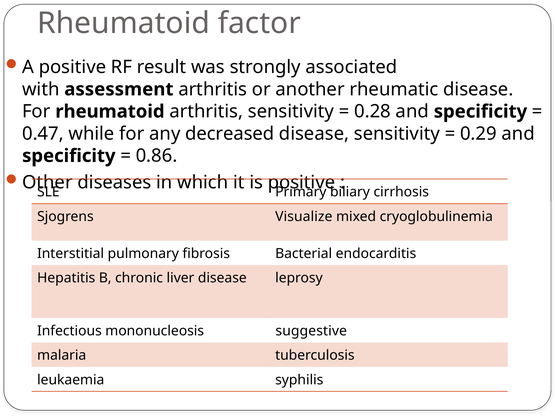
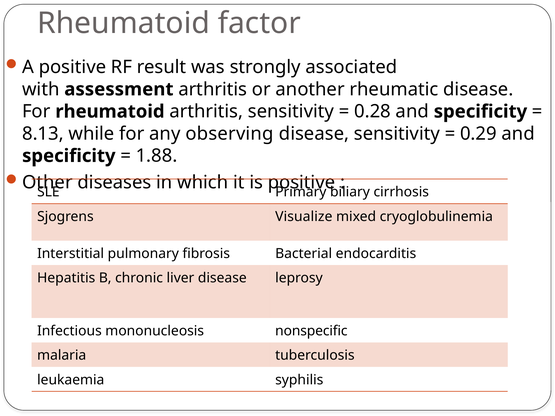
0.47: 0.47 -> 8.13
decreased: decreased -> observing
0.86: 0.86 -> 1.88
suggestive: suggestive -> nonspecific
